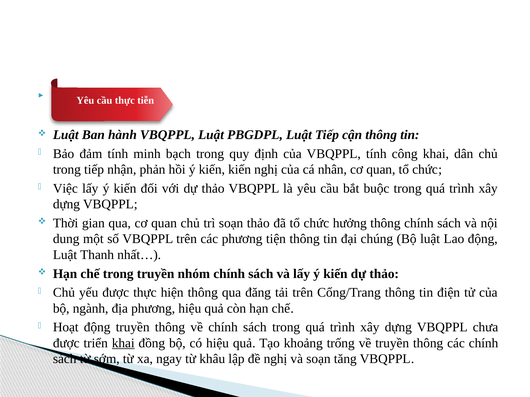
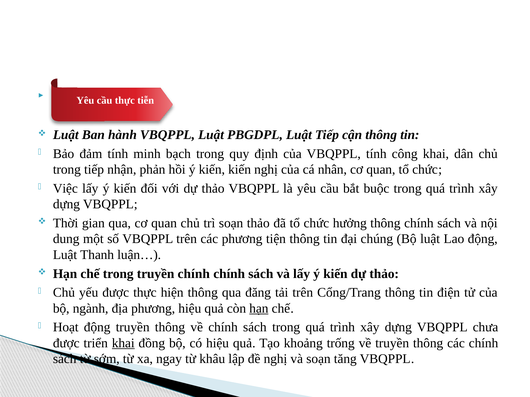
nhất…: nhất… -> luận…
truyền nhóm: nhóm -> chính
hạn at (259, 309) underline: none -> present
